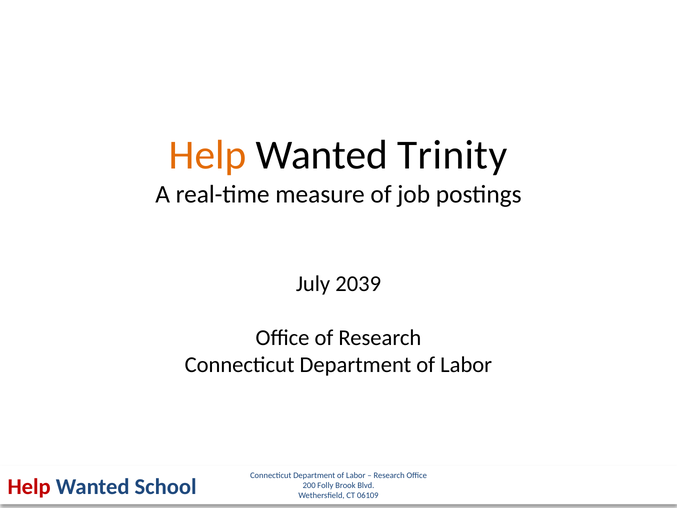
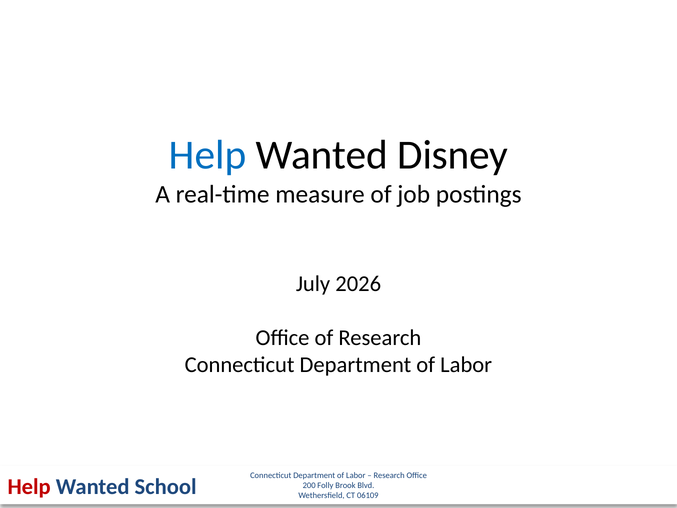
Help at (208, 155) colour: orange -> blue
Trinity: Trinity -> Disney
2039: 2039 -> 2026
